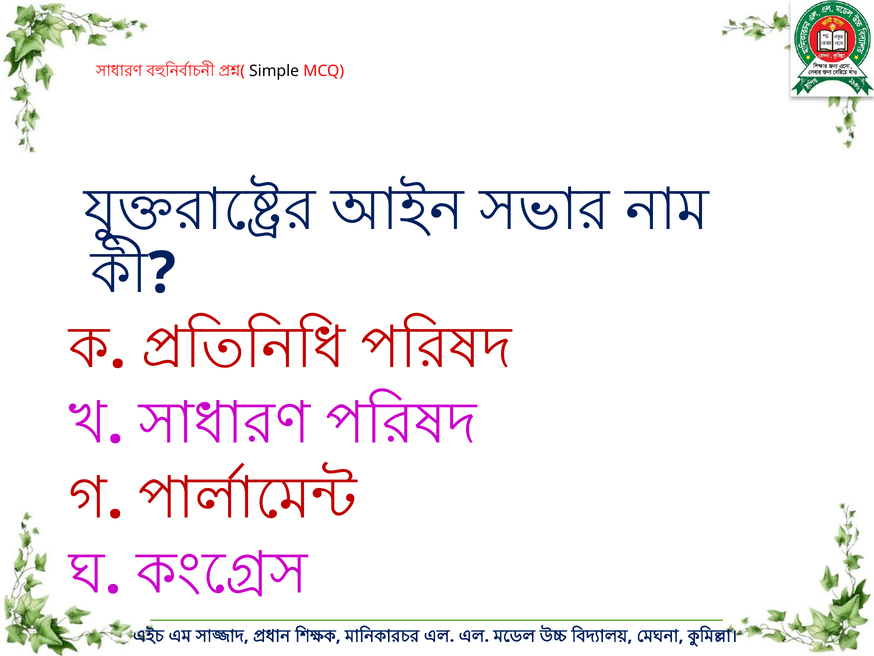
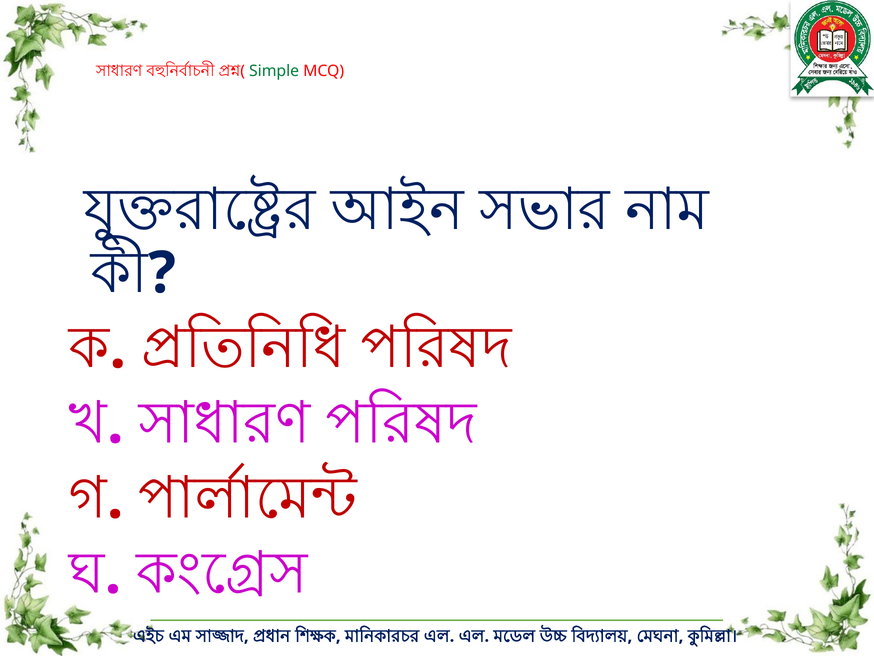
Simple colour: black -> green
